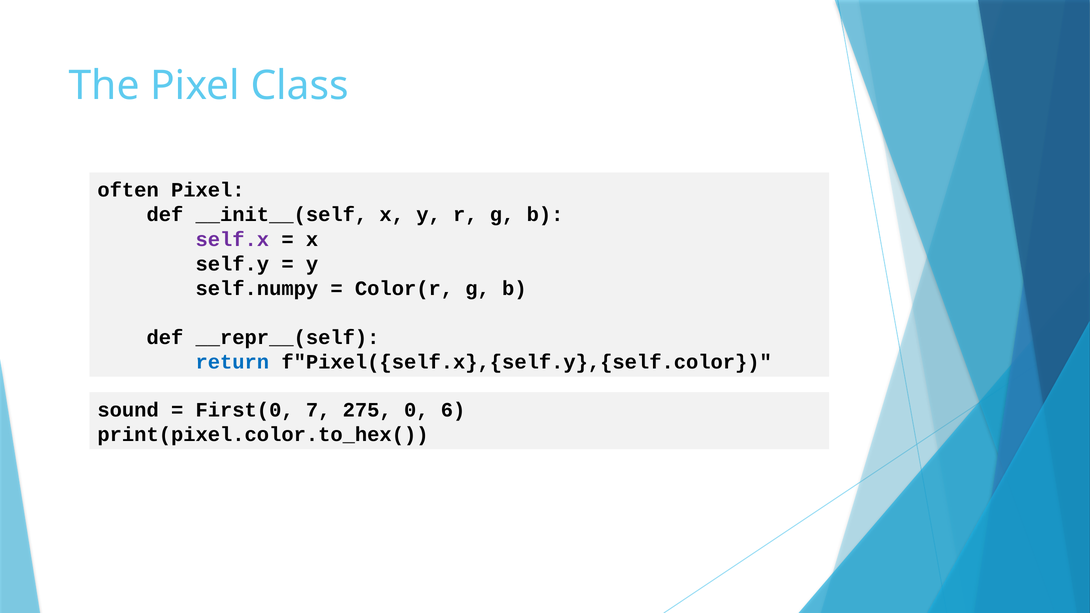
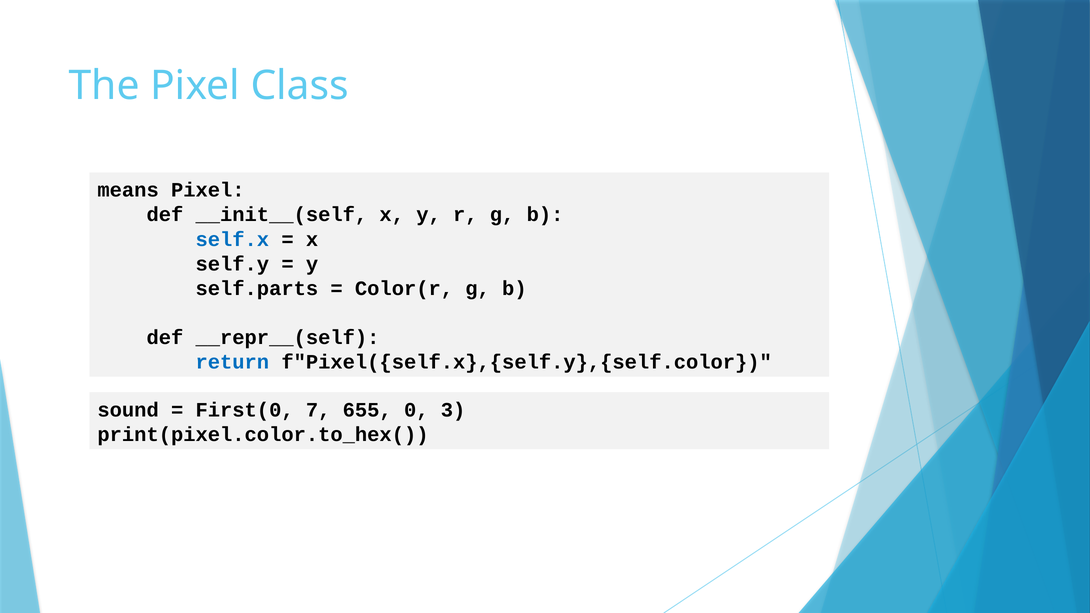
often: often -> means
self.x colour: purple -> blue
self.numpy: self.numpy -> self.parts
275: 275 -> 655
6: 6 -> 3
